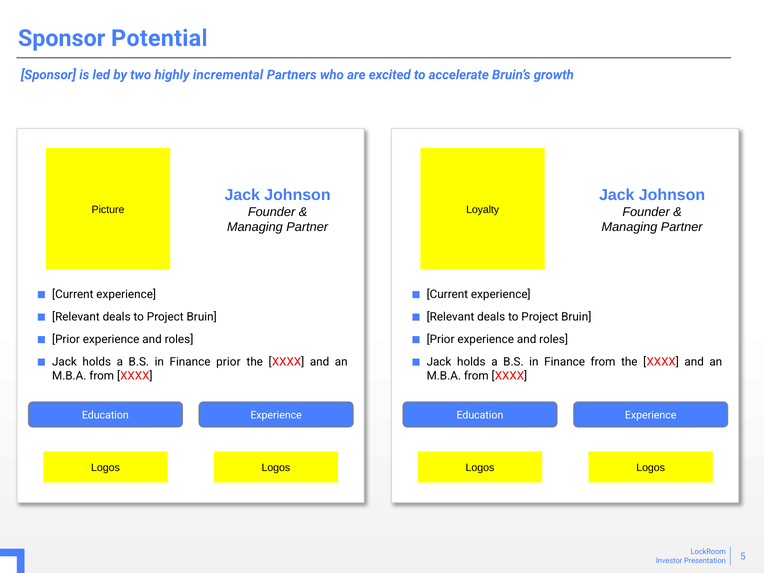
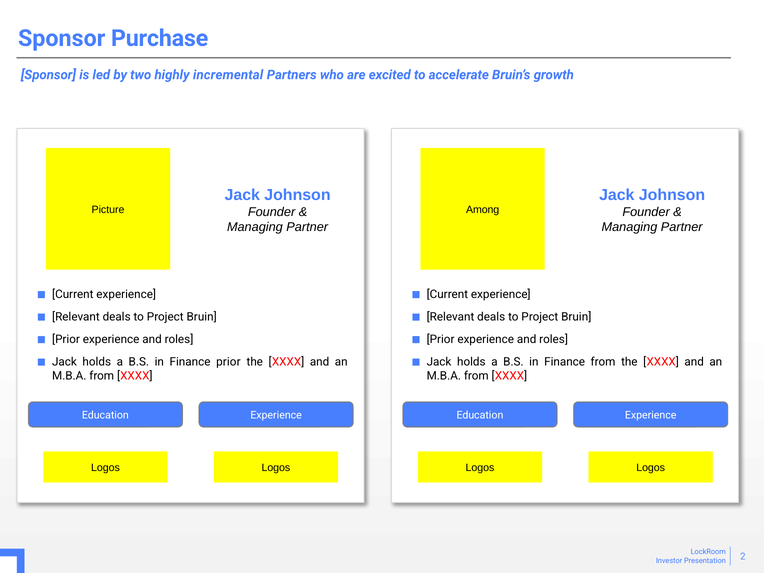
Potential: Potential -> Purchase
Loyalty: Loyalty -> Among
5: 5 -> 2
